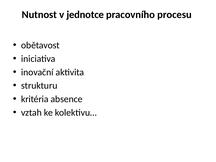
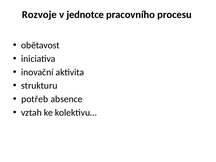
Nutnost: Nutnost -> Rozvoje
kritéria: kritéria -> potřeb
